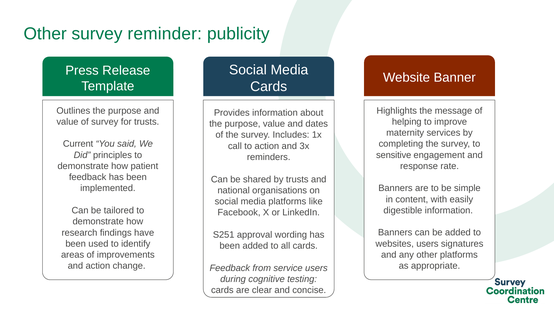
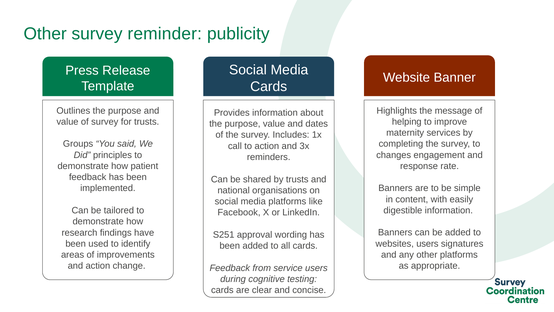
Current: Current -> Groups
sensitive: sensitive -> changes
